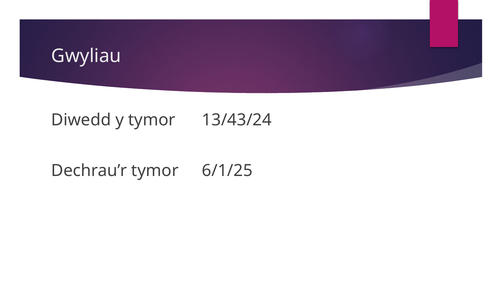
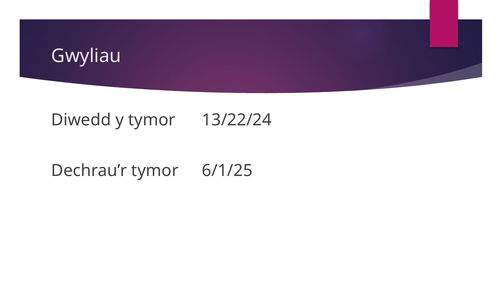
13/43/24: 13/43/24 -> 13/22/24
